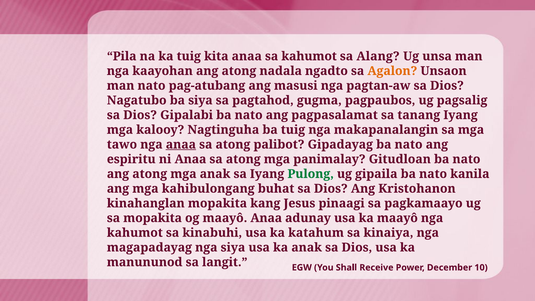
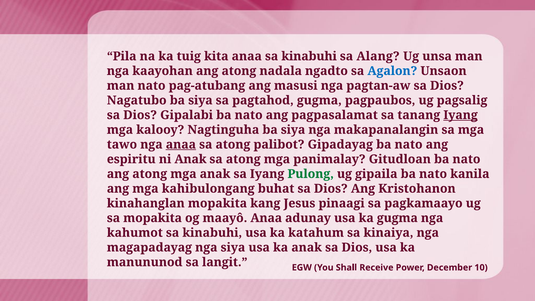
anaa sa kahumot: kahumot -> kinabuhi
Agalon colour: orange -> blue
Iyang at (461, 115) underline: none -> present
Nagtinguha ba tuig: tuig -> siya
ni Anaa: Anaa -> Anak
ka maayô: maayô -> gugma
